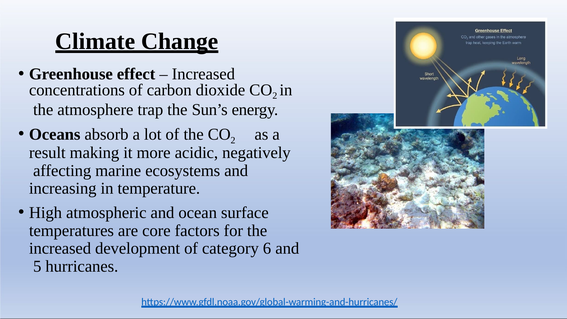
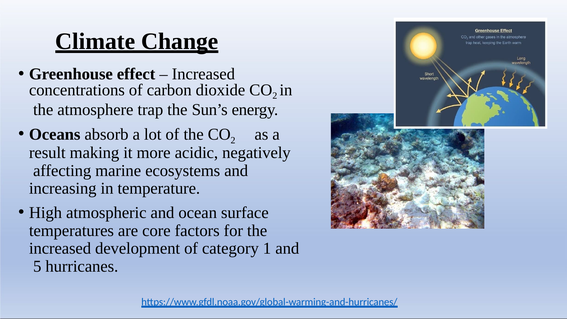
6: 6 -> 1
